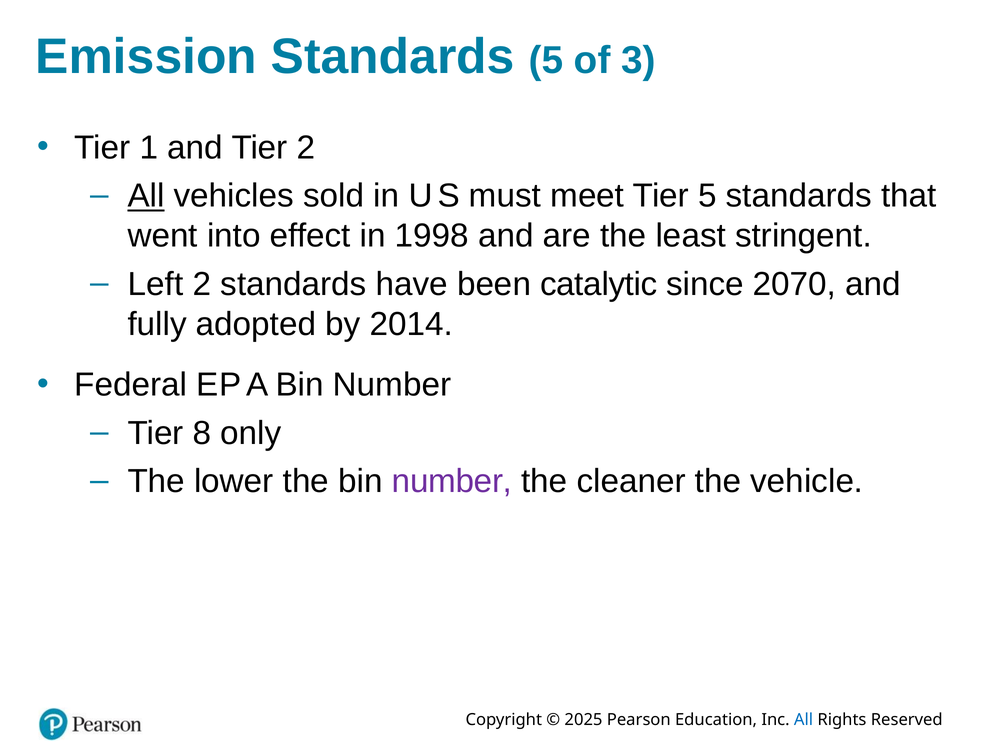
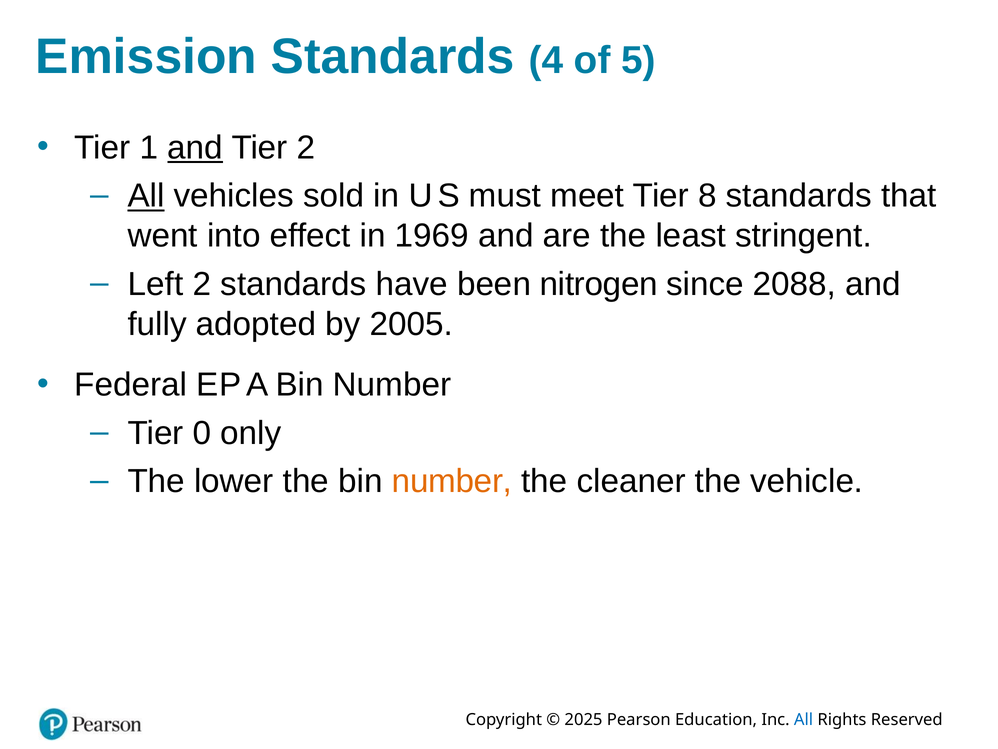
Standards 5: 5 -> 4
3: 3 -> 5
and at (195, 148) underline: none -> present
Tier 5: 5 -> 8
1998: 1998 -> 1969
catalytic: catalytic -> nitrogen
2070: 2070 -> 2088
2014: 2014 -> 2005
8: 8 -> 0
number at (452, 481) colour: purple -> orange
